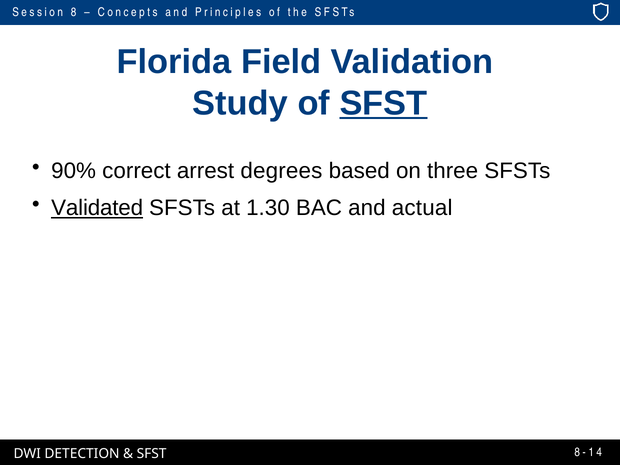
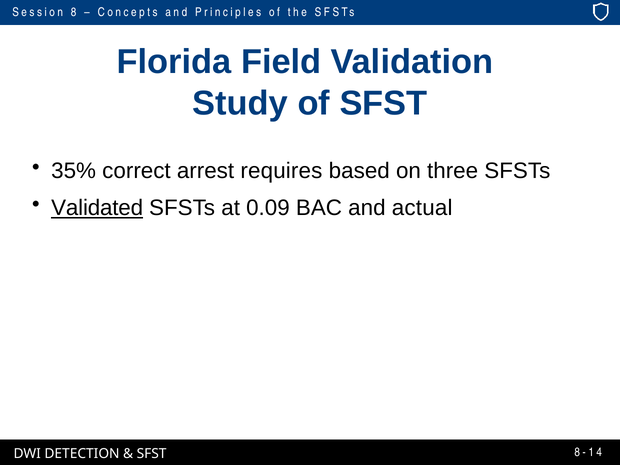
SFST at (383, 103) underline: present -> none
90%: 90% -> 35%
degrees: degrees -> requires
1.30: 1.30 -> 0.09
